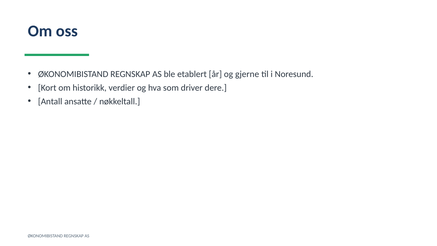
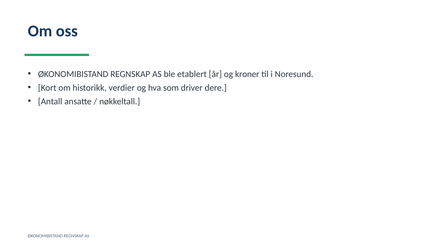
gjerne: gjerne -> kroner
